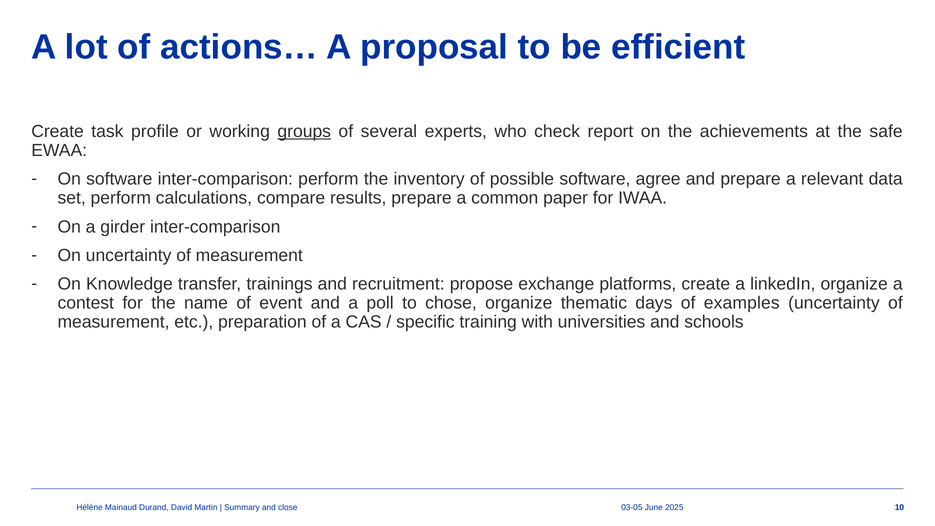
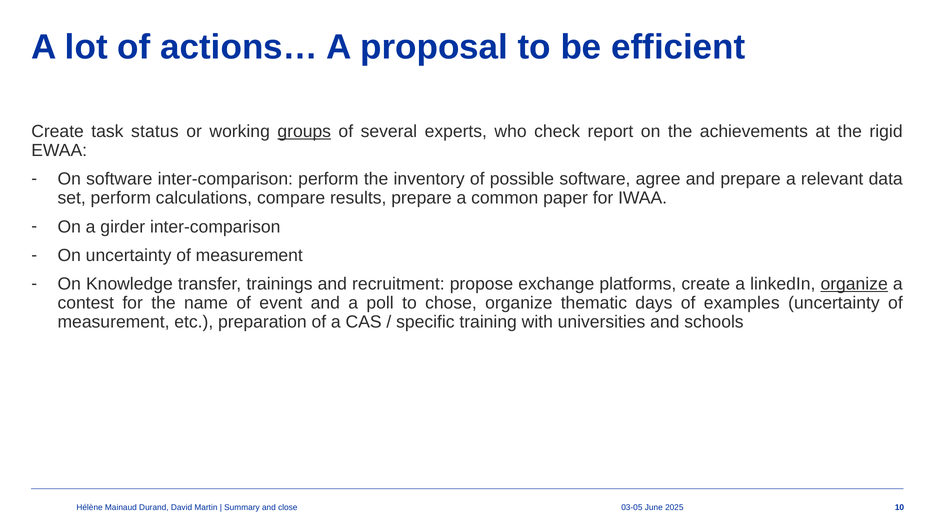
profile: profile -> status
safe: safe -> rigid
organize at (854, 284) underline: none -> present
